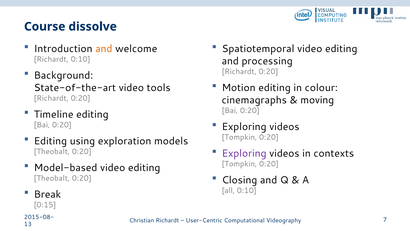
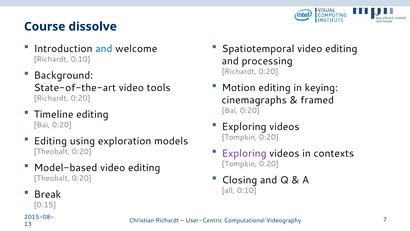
and at (104, 49) colour: orange -> blue
colour: colour -> keying
moving: moving -> framed
